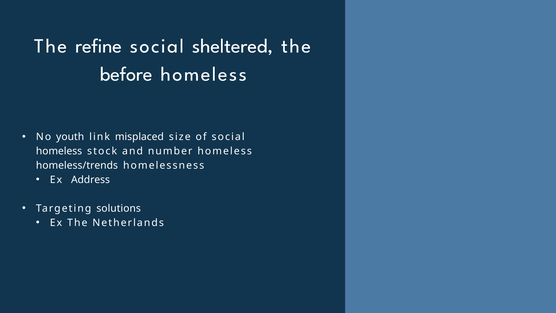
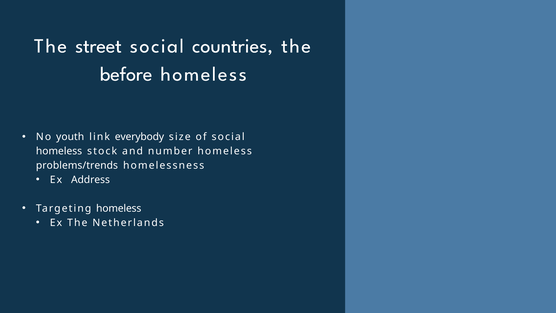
refine: refine -> street
sheltered: sheltered -> countries
misplaced: misplaced -> everybody
homeless/trends: homeless/trends -> problems/trends
Targeting solutions: solutions -> homeless
